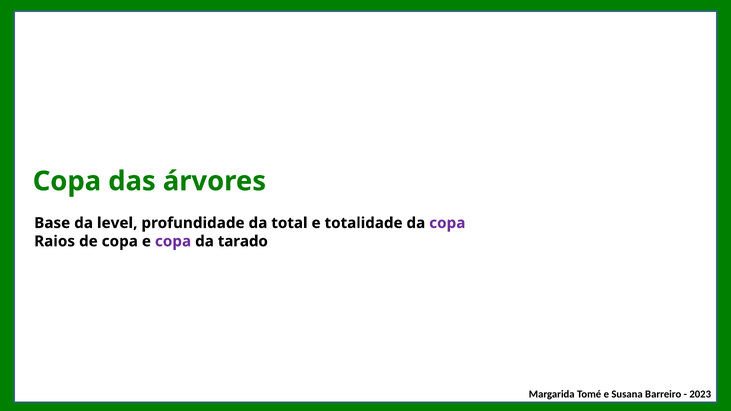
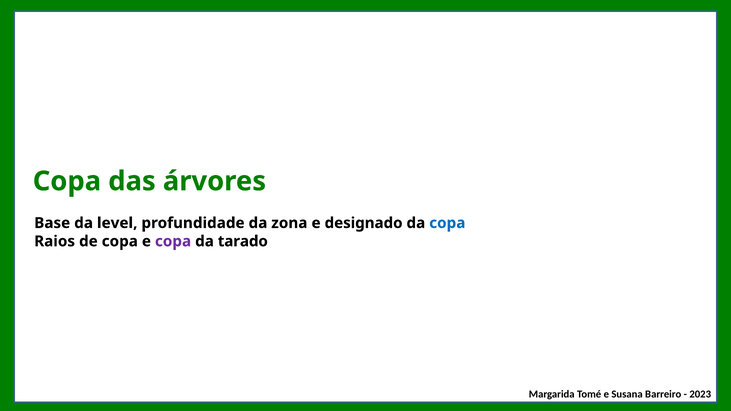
total: total -> zona
totalidade: totalidade -> designado
copa at (447, 223) colour: purple -> blue
